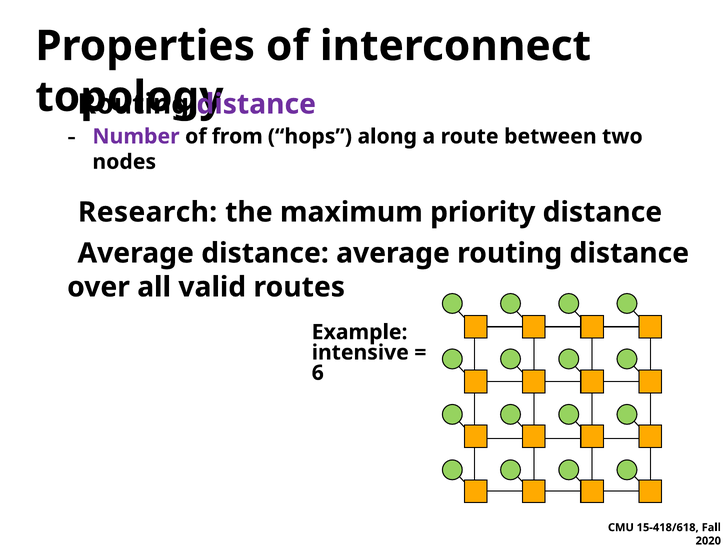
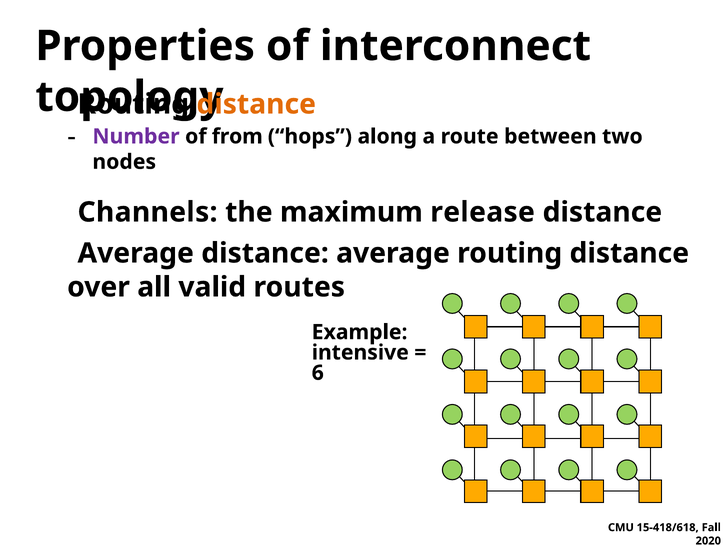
distance at (256, 104) colour: purple -> orange
Research: Research -> Channels
priority: priority -> release
